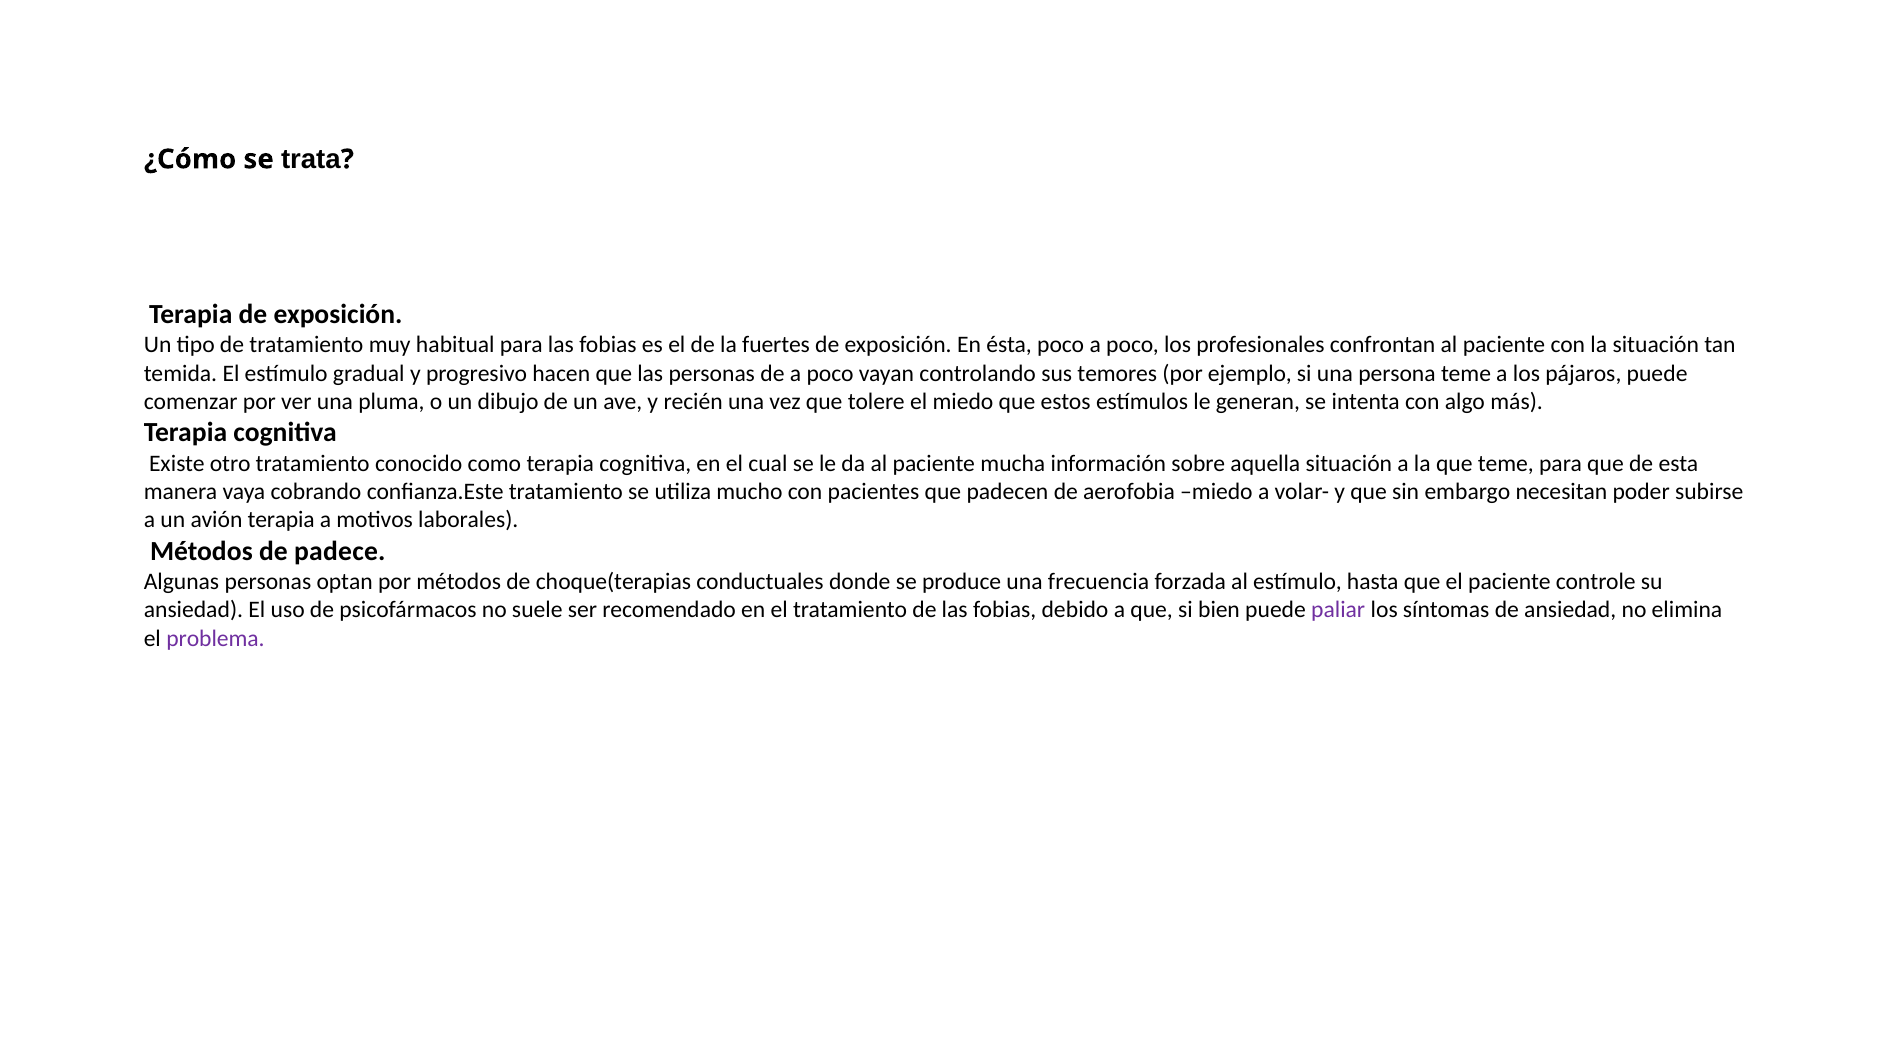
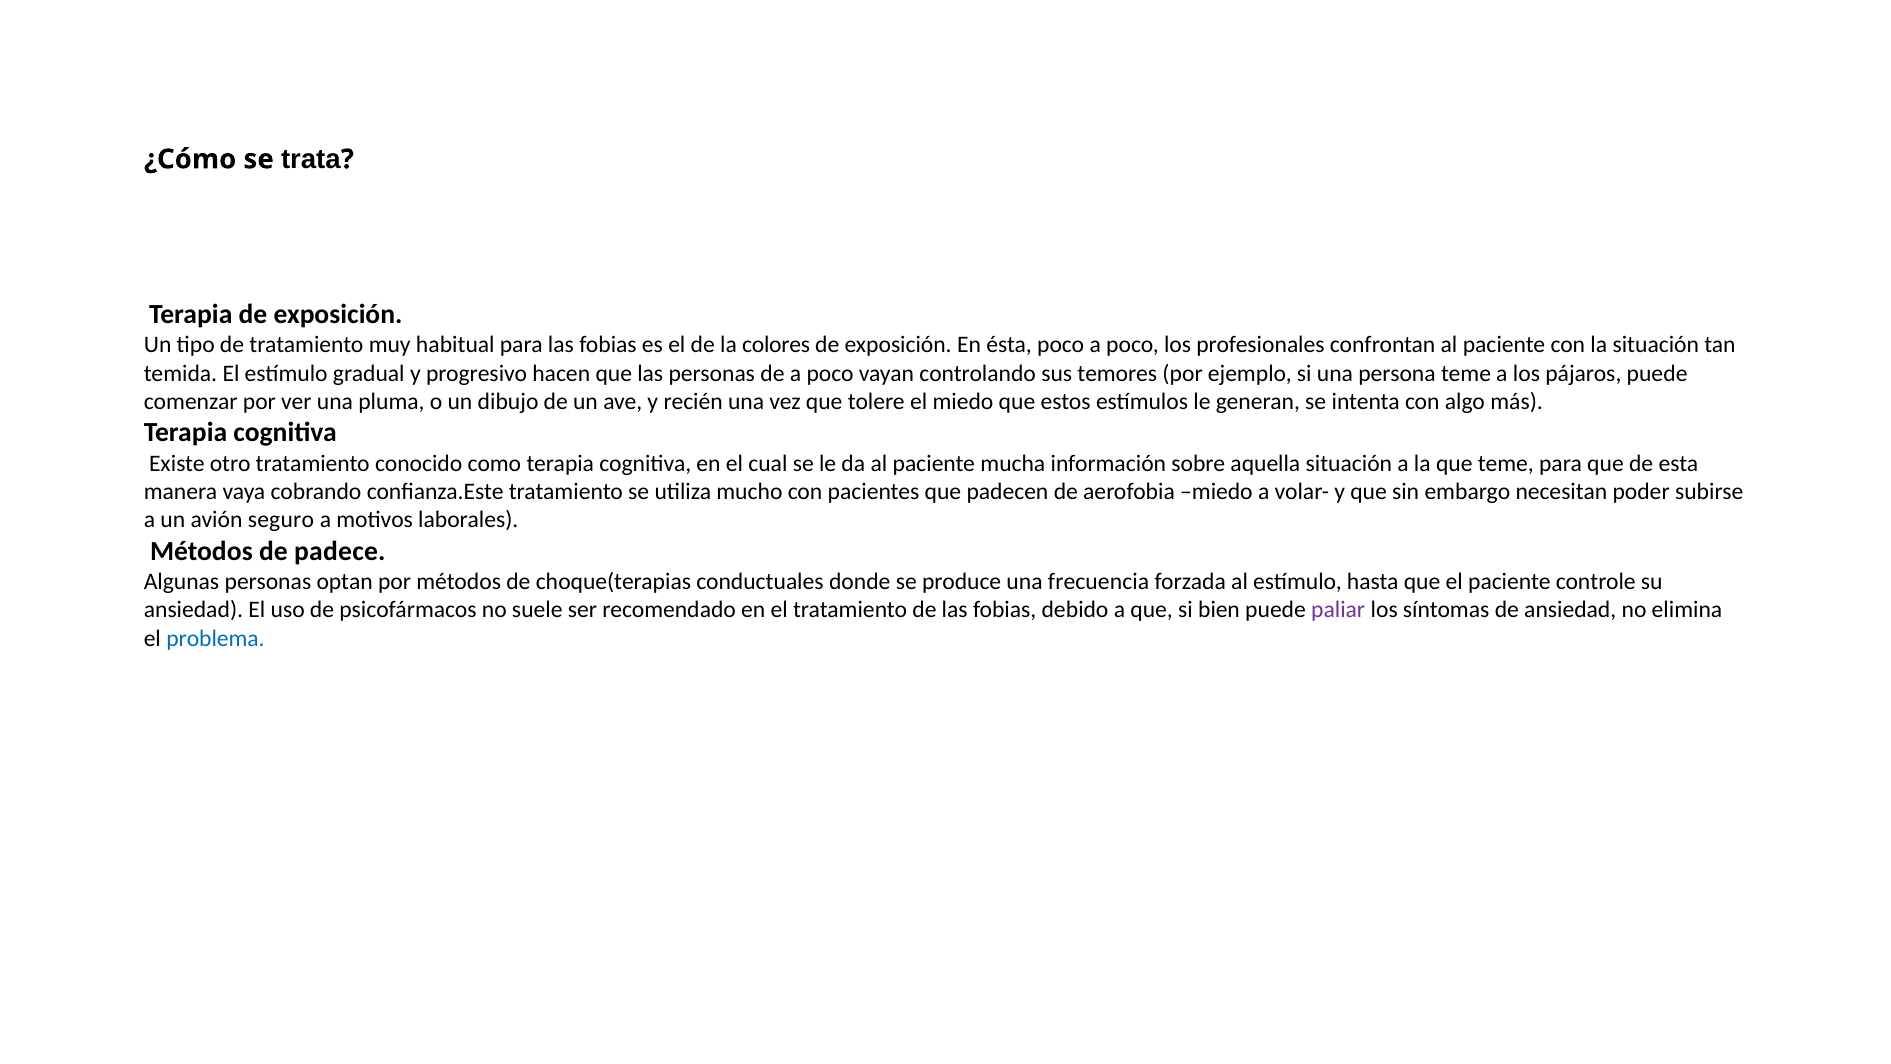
fuertes: fuertes -> colores
avión terapia: terapia -> seguro
problema colour: purple -> blue
